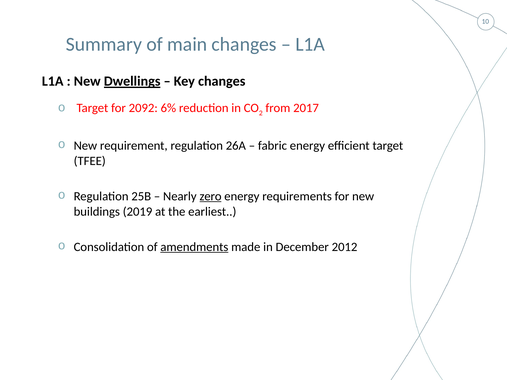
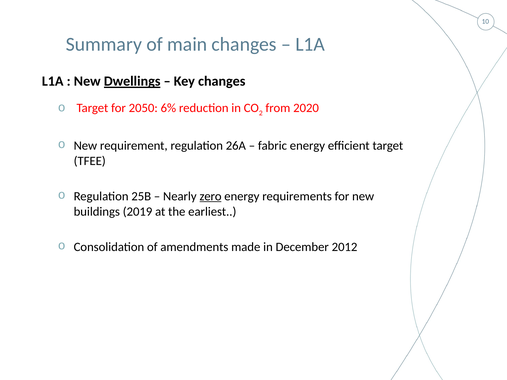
2092: 2092 -> 2050
2017: 2017 -> 2020
amendments underline: present -> none
